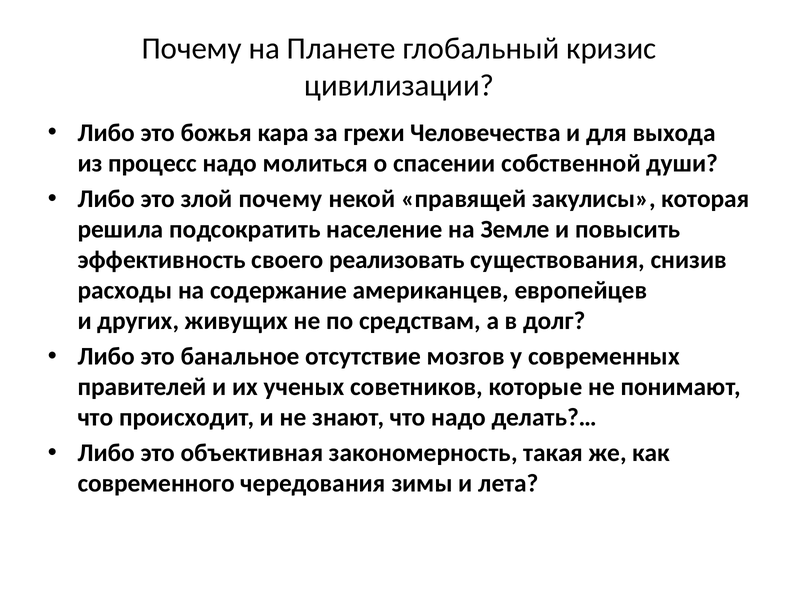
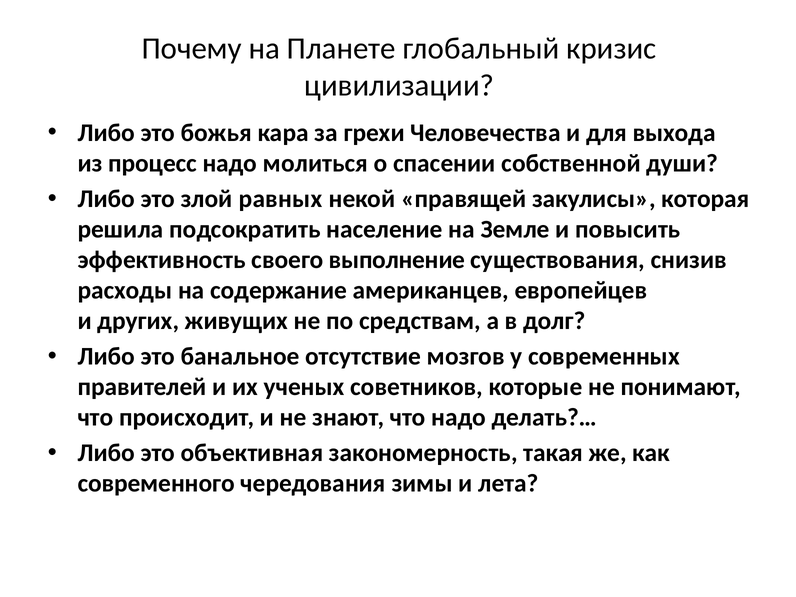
злой почему: почему -> равных
реализовать: реализовать -> выполнение
